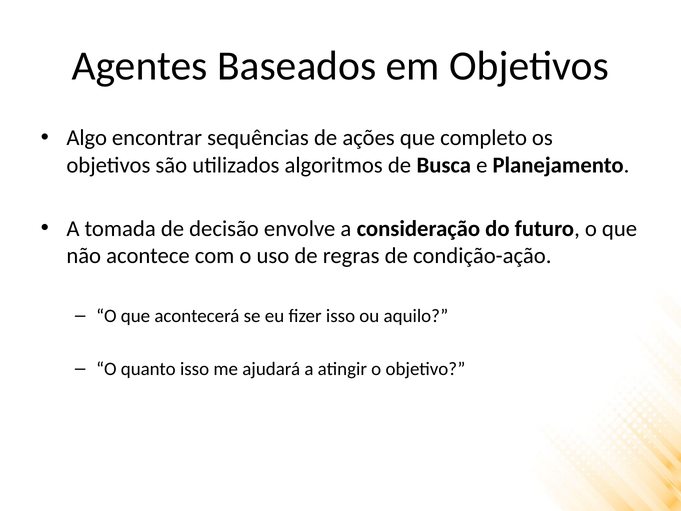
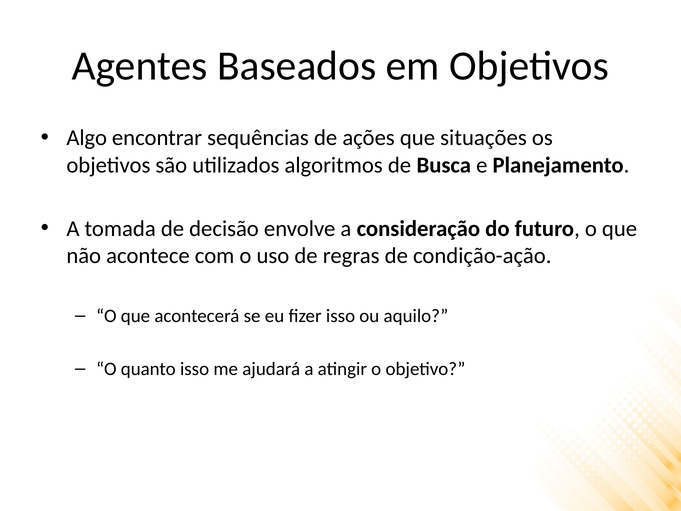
completo: completo -> situações
